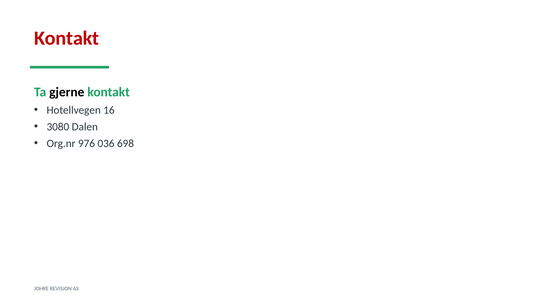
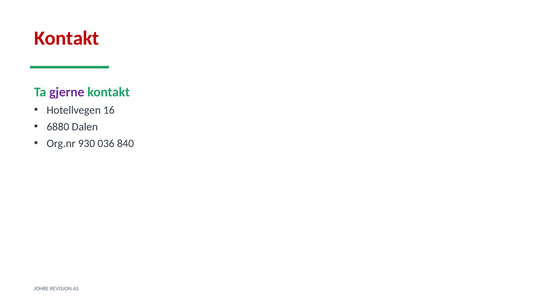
gjerne colour: black -> purple
3080: 3080 -> 6880
976: 976 -> 930
698: 698 -> 840
